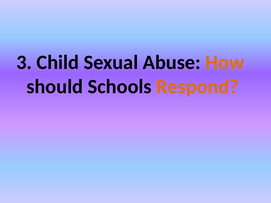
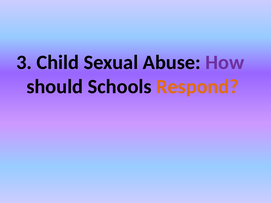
How colour: orange -> purple
